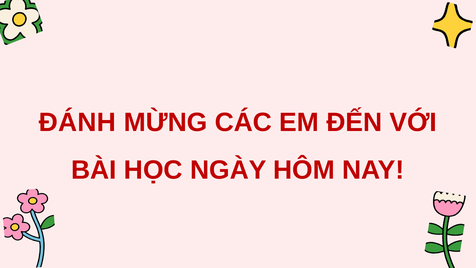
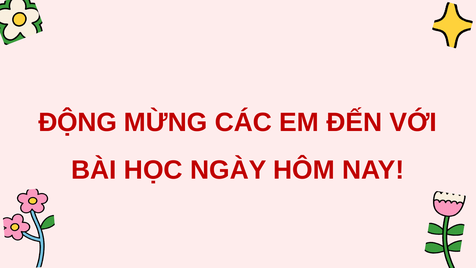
ĐÁNH: ĐÁNH -> ĐỘNG
